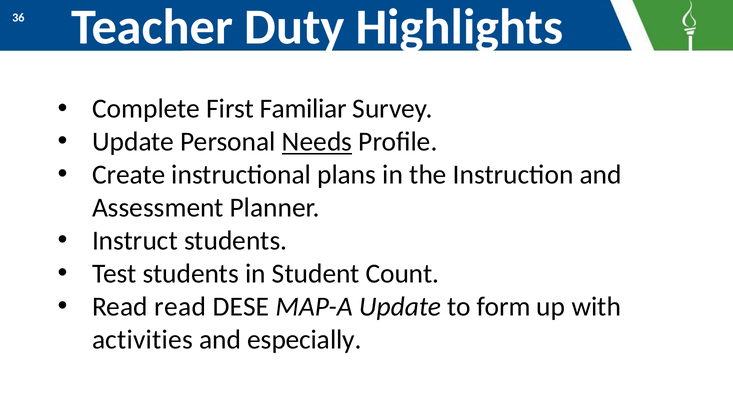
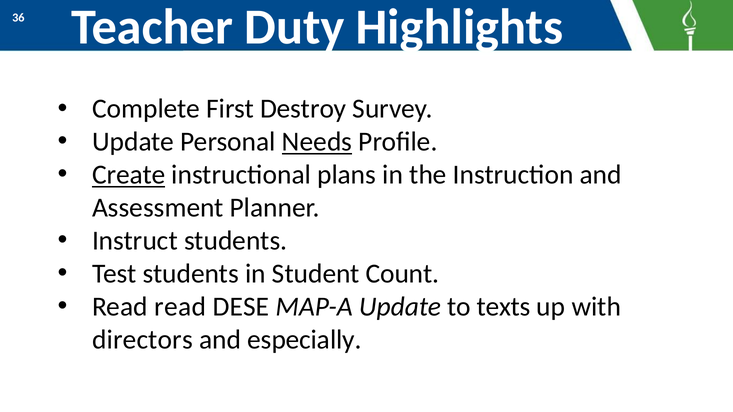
Familiar: Familiar -> Destroy
Create underline: none -> present
form: form -> texts
activities: activities -> directors
